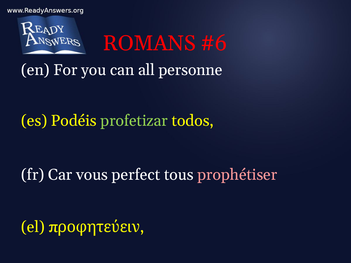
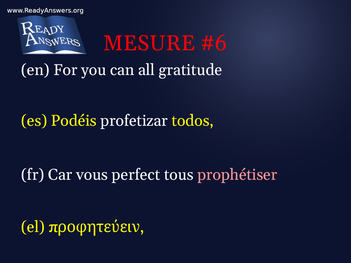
ROMANS: ROMANS -> MESURE
personne: personne -> gratitude
profetizar colour: light green -> white
